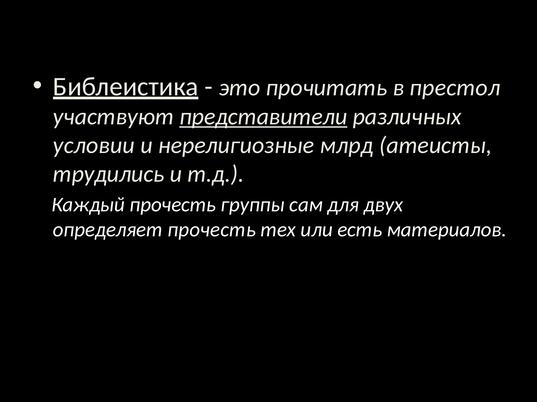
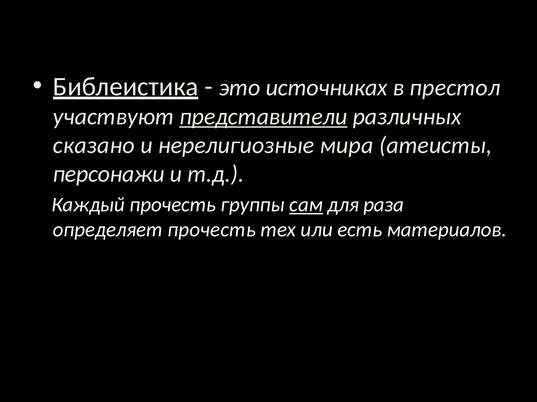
прочитать: прочитать -> источниках
условии: условии -> сказано
млрд: млрд -> мира
трудились: трудились -> персонажи
сам underline: none -> present
двух: двух -> раза
